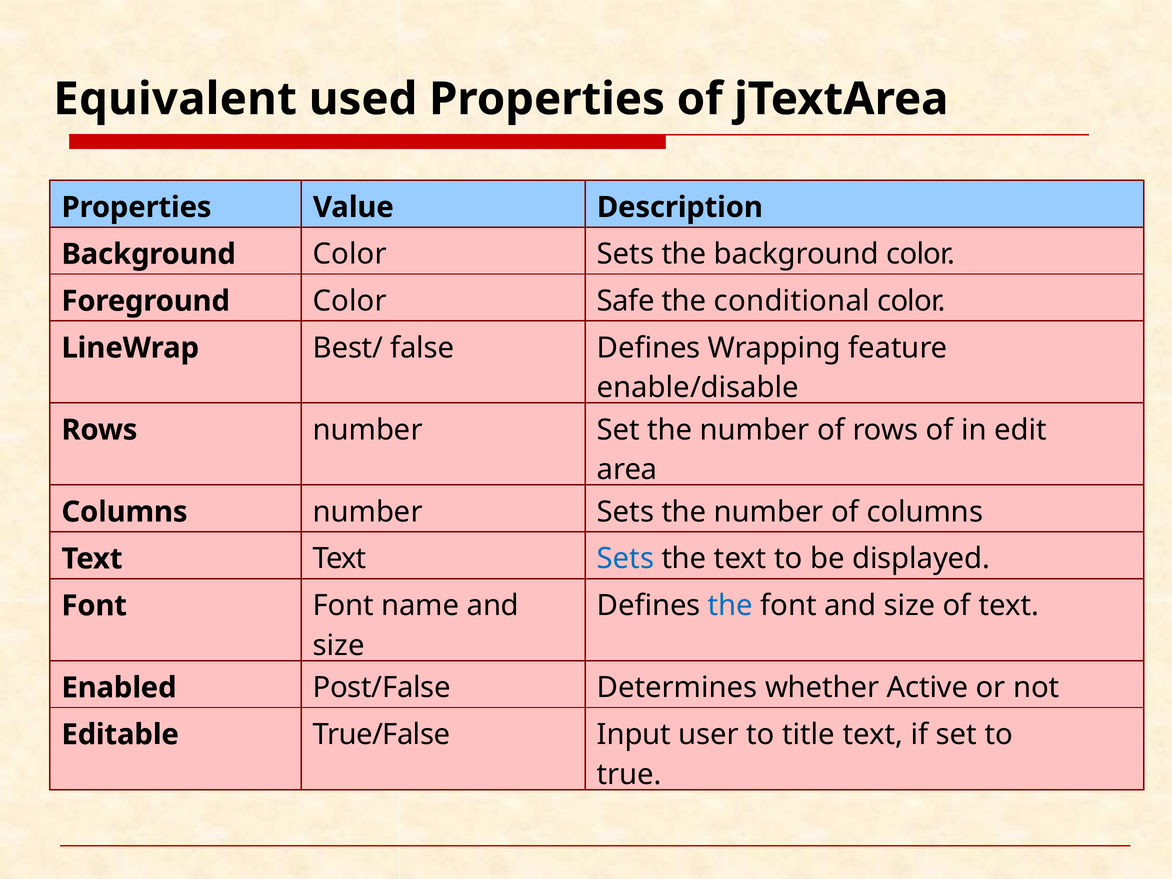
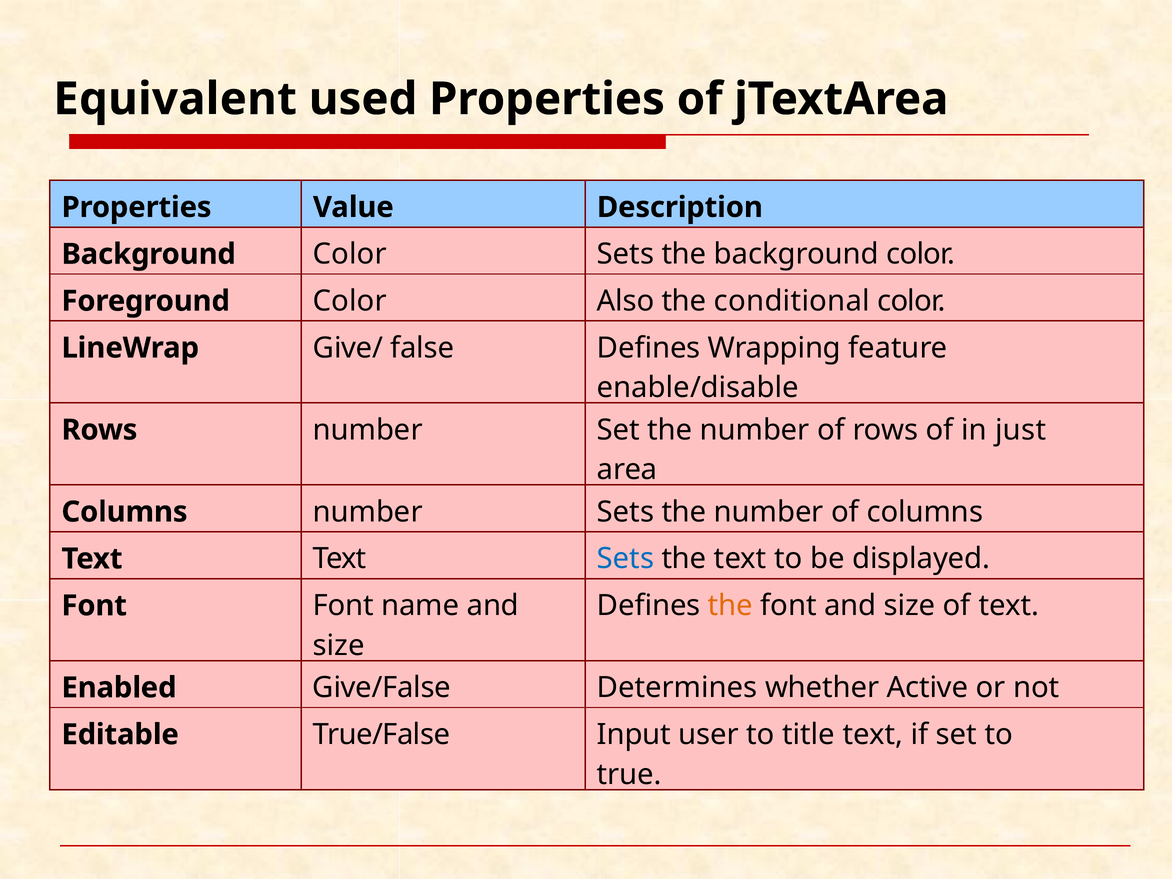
Safe: Safe -> Also
Best/: Best/ -> Give/
edit: edit -> just
the at (730, 606) colour: blue -> orange
Post/False: Post/False -> Give/False
